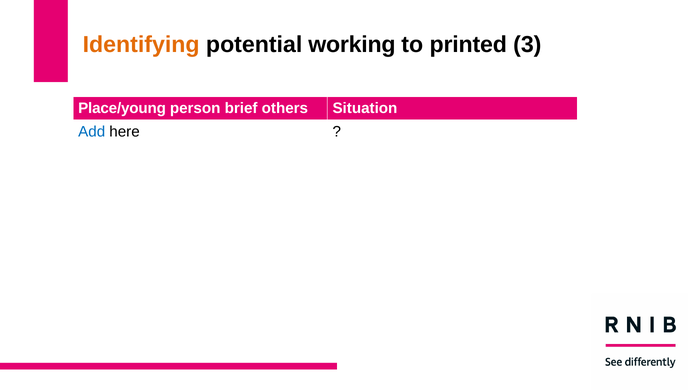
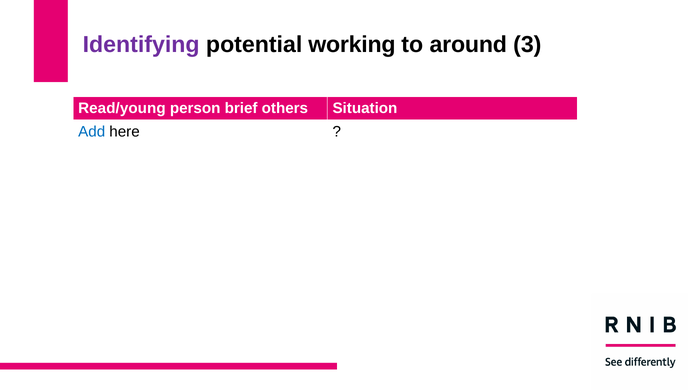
Identifying colour: orange -> purple
printed: printed -> around
Place/young: Place/young -> Read/young
